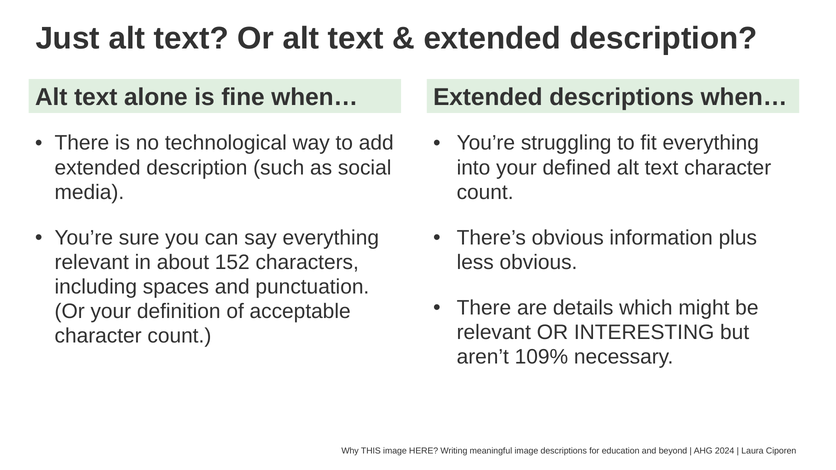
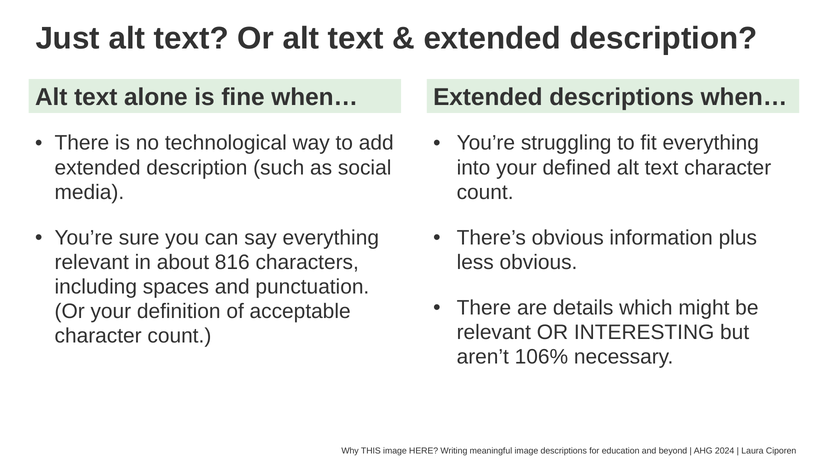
152: 152 -> 816
109%: 109% -> 106%
